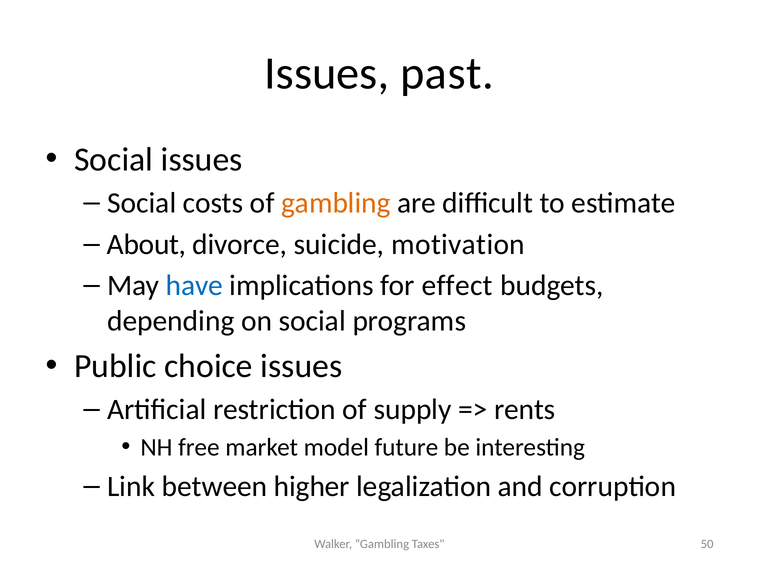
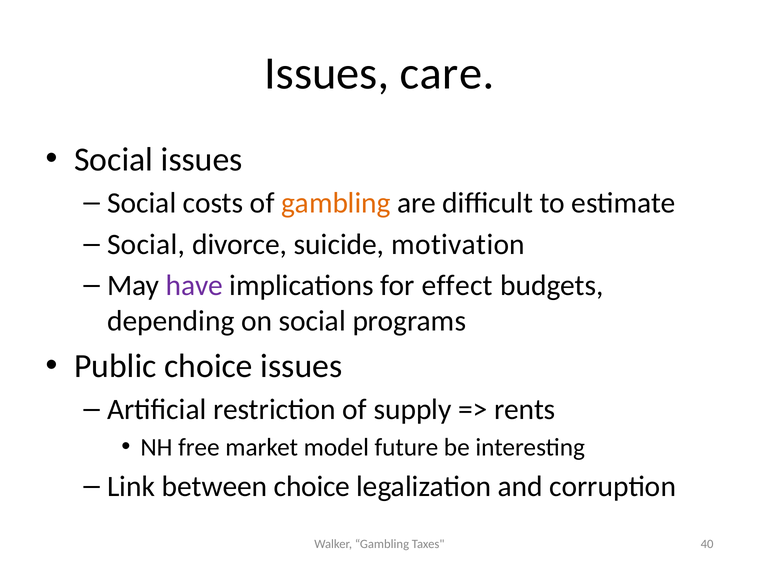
past: past -> care
About at (146, 244): About -> Social
have colour: blue -> purple
between higher: higher -> choice
50: 50 -> 40
